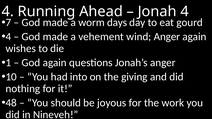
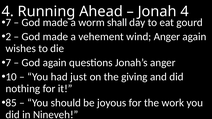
days: days -> shall
4 at (8, 37): 4 -> 2
1 at (8, 63): 1 -> 7
into: into -> just
48: 48 -> 85
